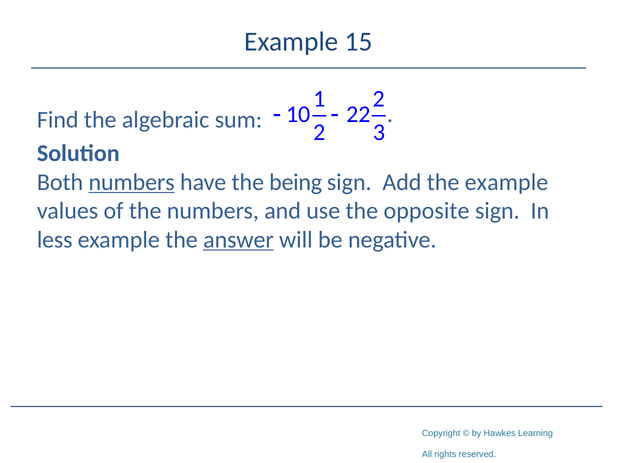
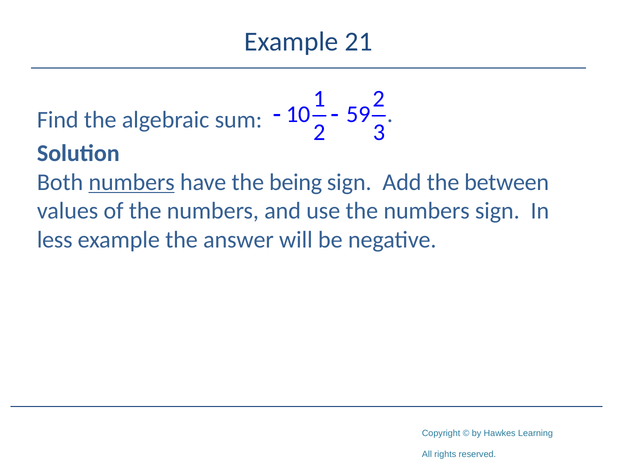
15: 15 -> 21
22: 22 -> 59
the example: example -> between
use the opposite: opposite -> numbers
answer underline: present -> none
